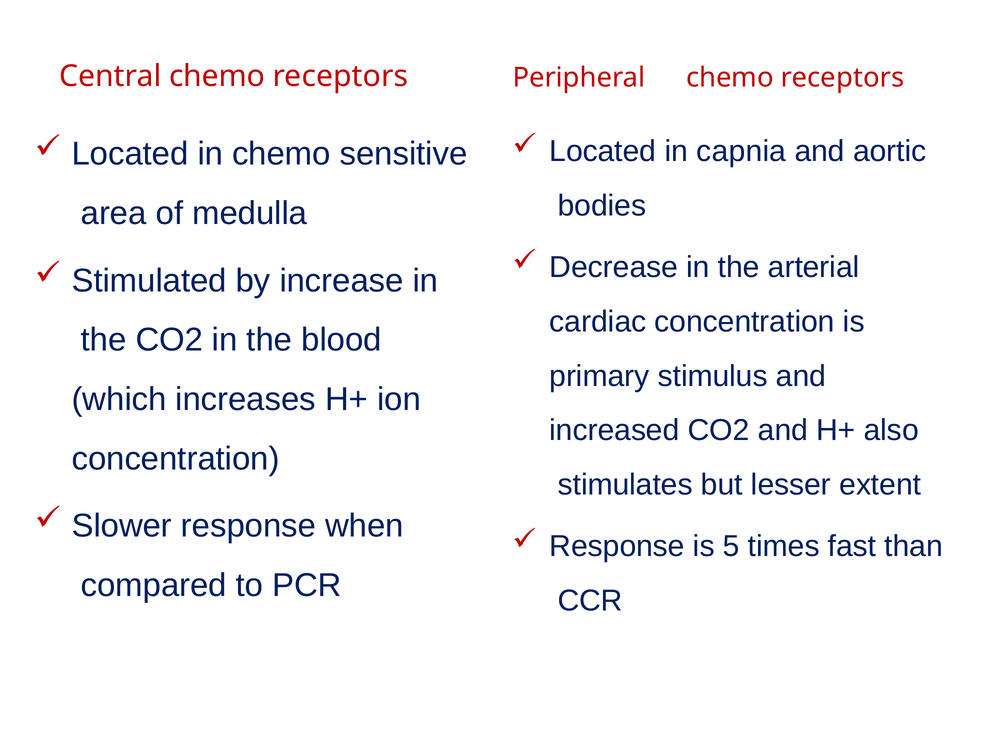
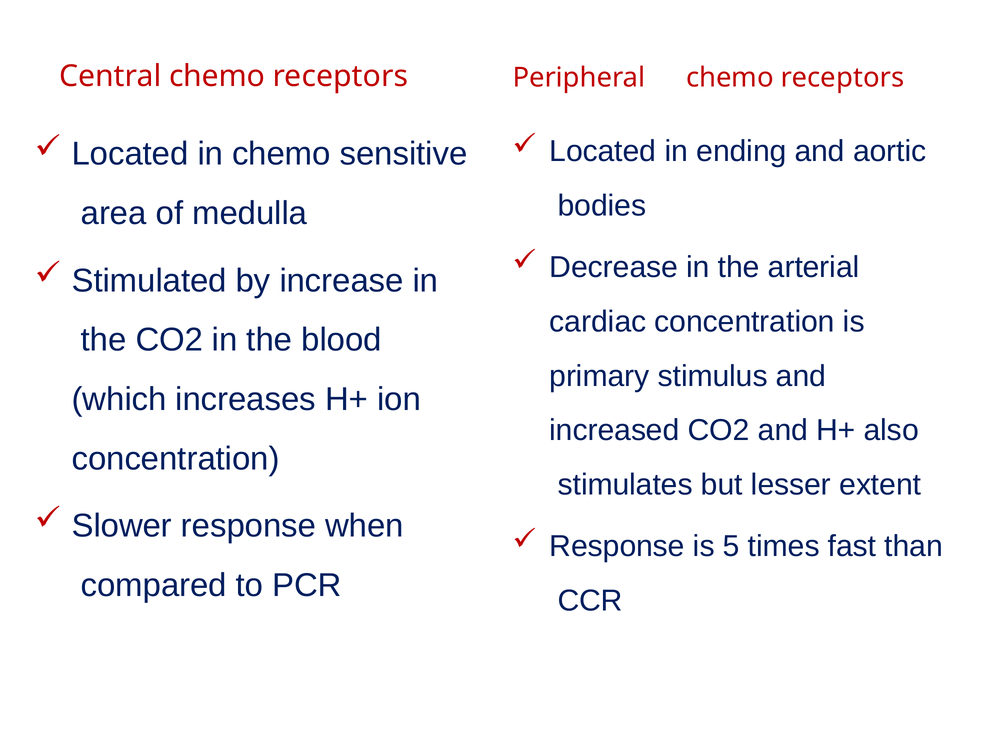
capnia: capnia -> ending
